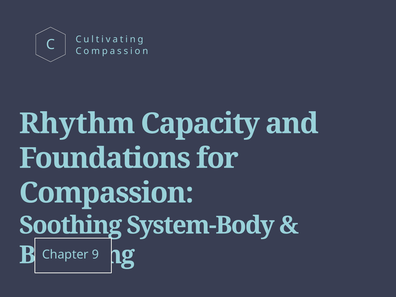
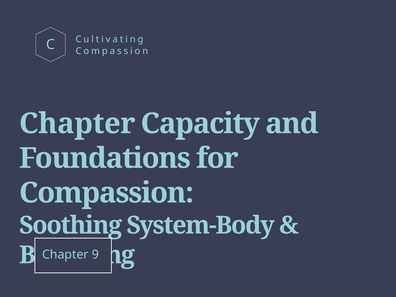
Rhythm at (77, 124): Rhythm -> Chapter
